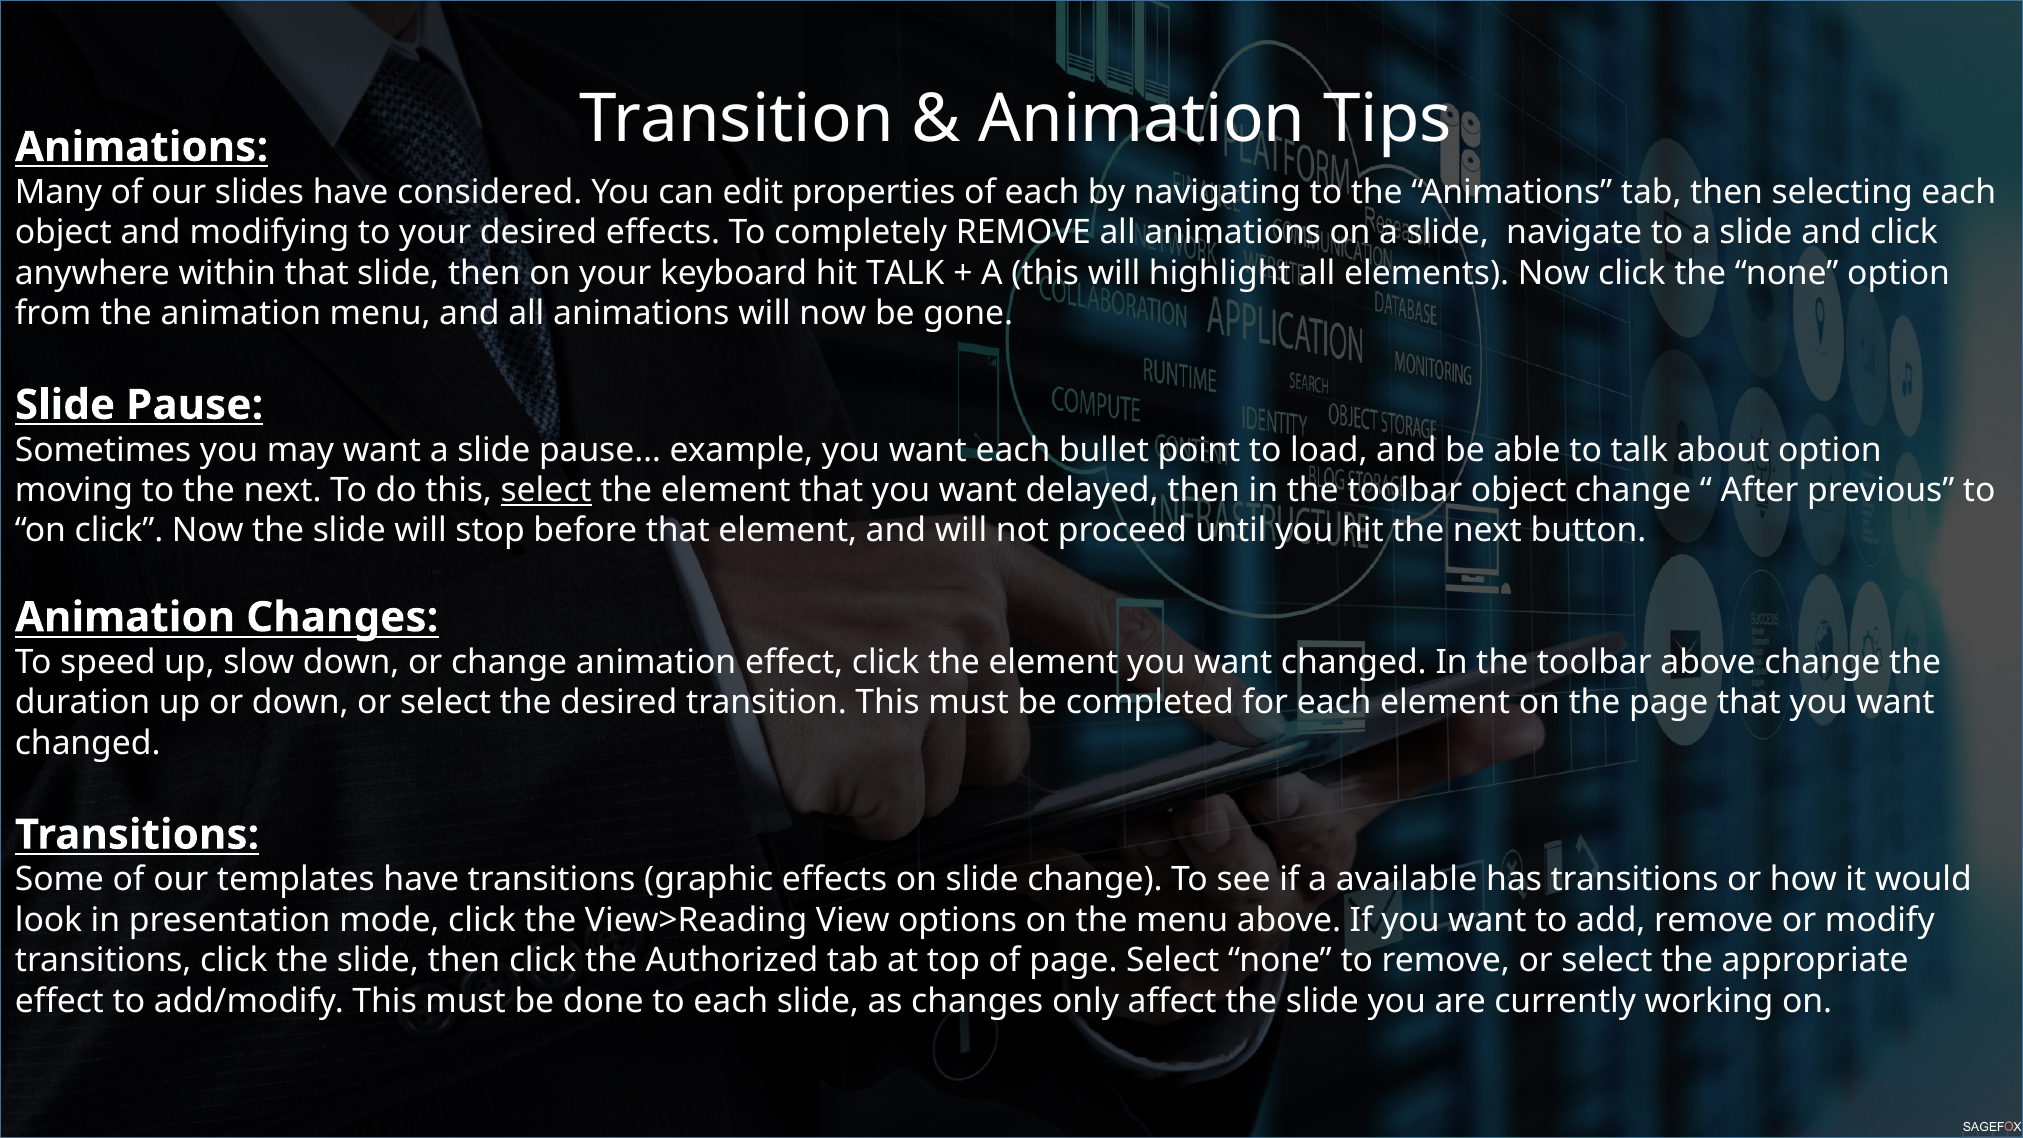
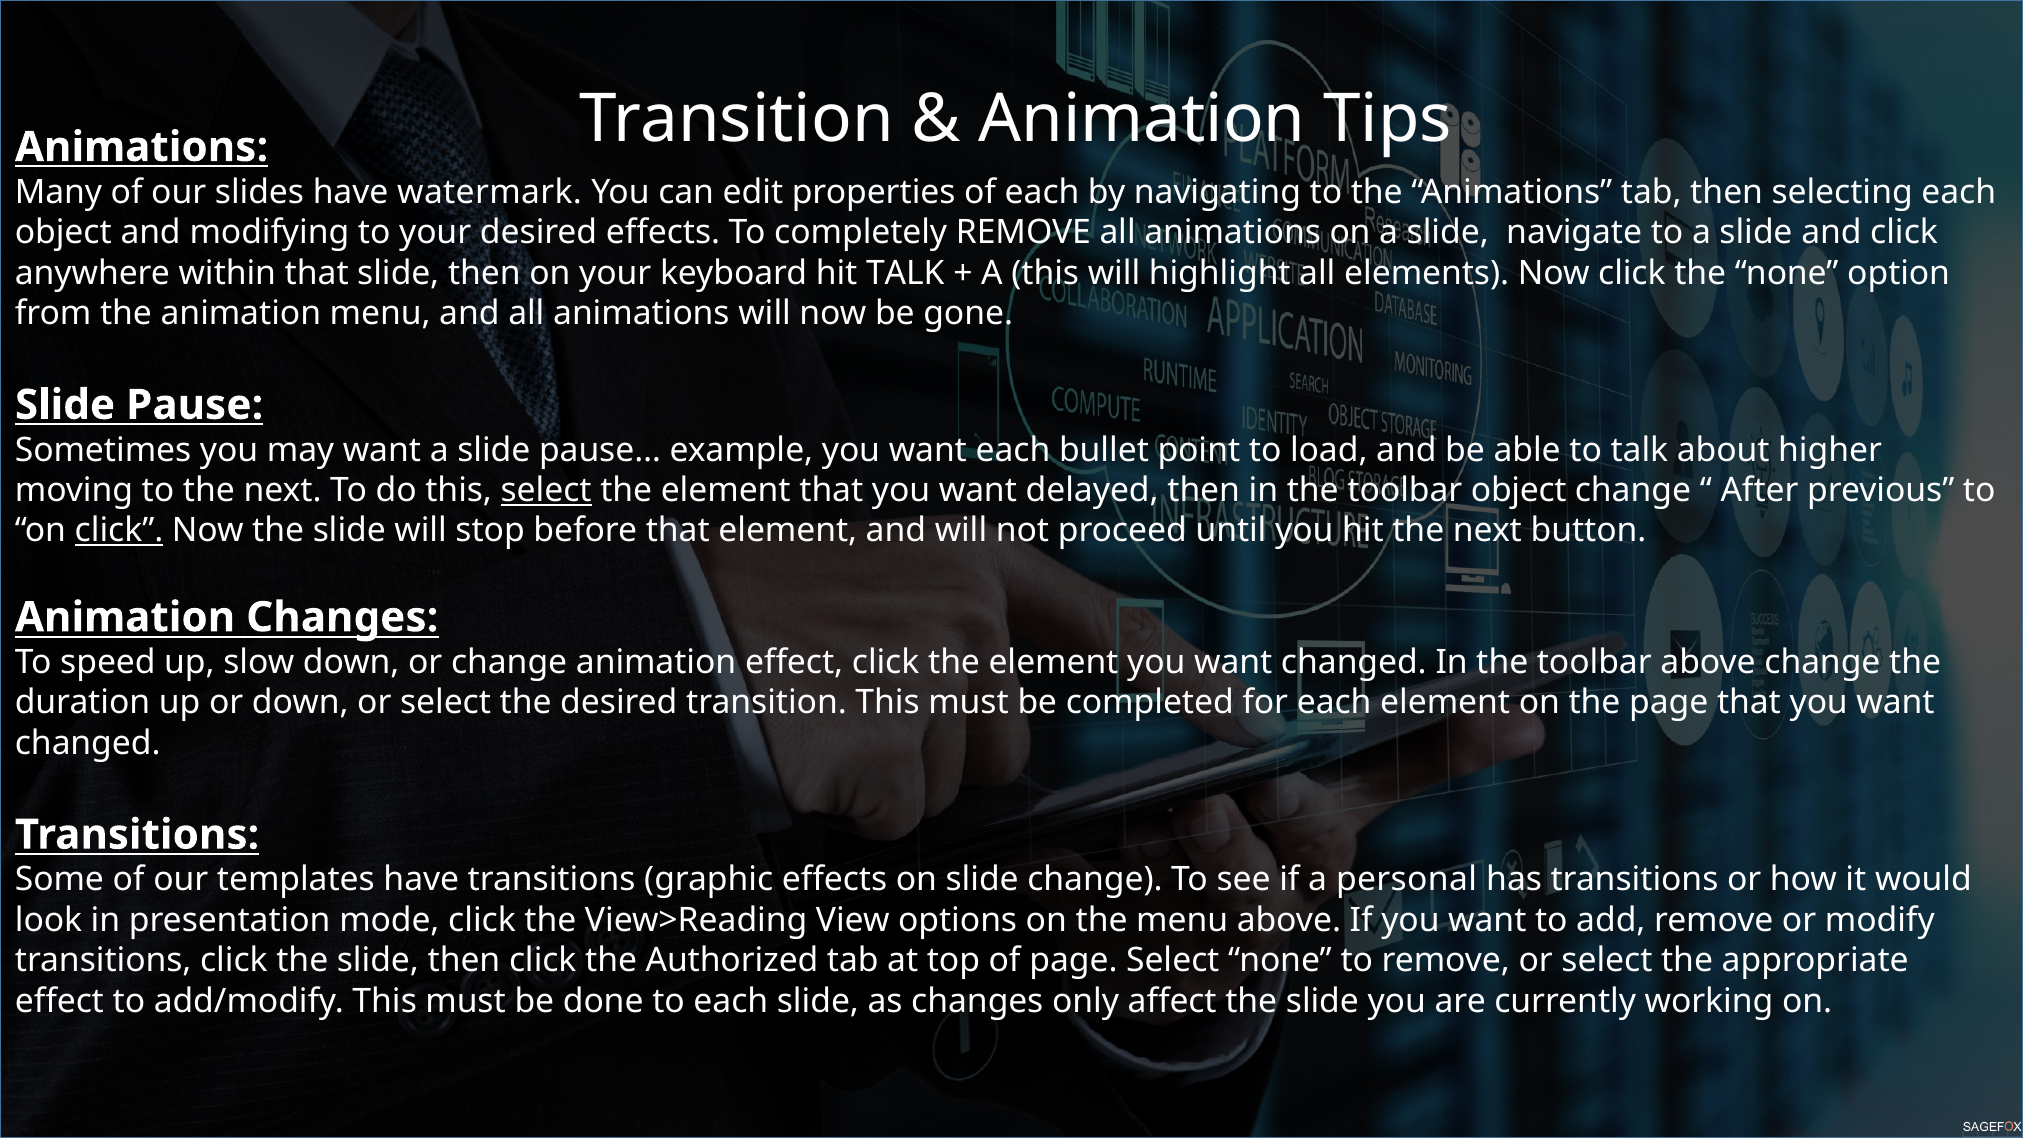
considered: considered -> watermark
about option: option -> higher
click at (119, 531) underline: none -> present
available: available -> personal
